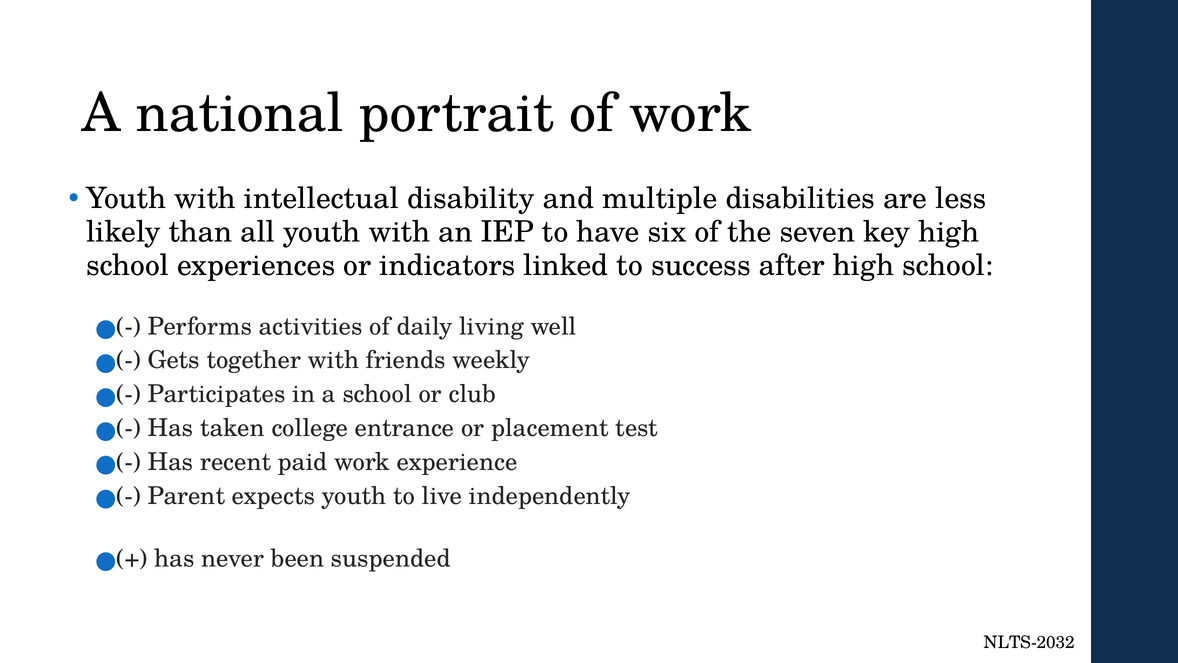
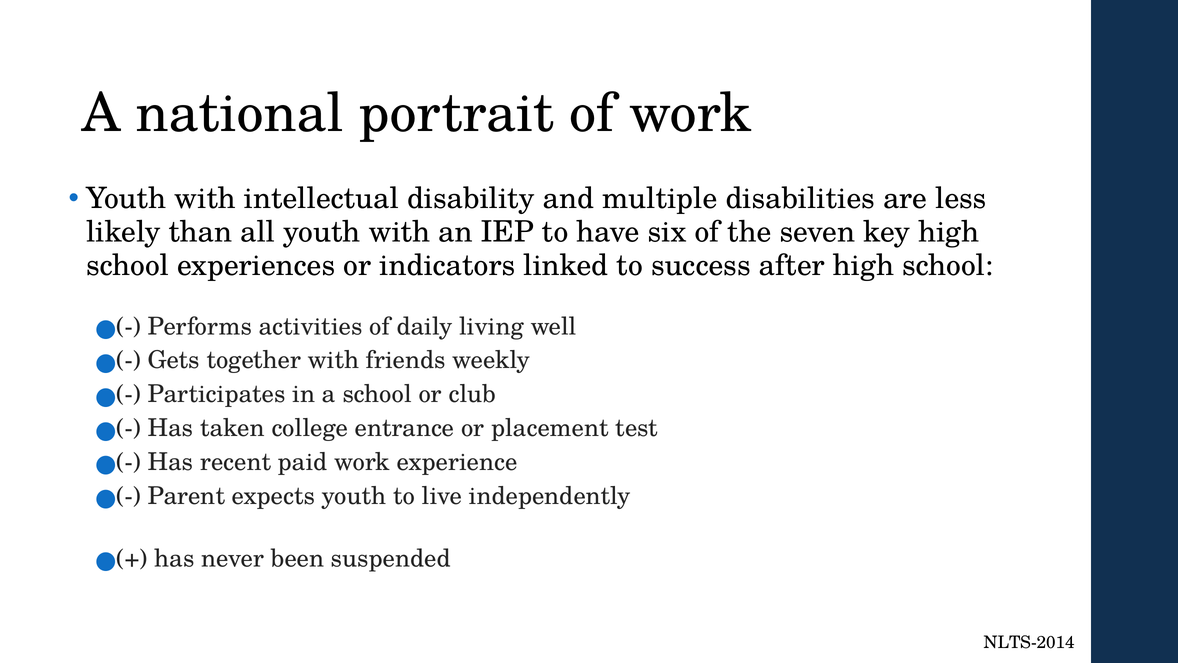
NLTS-2032: NLTS-2032 -> NLTS-2014
